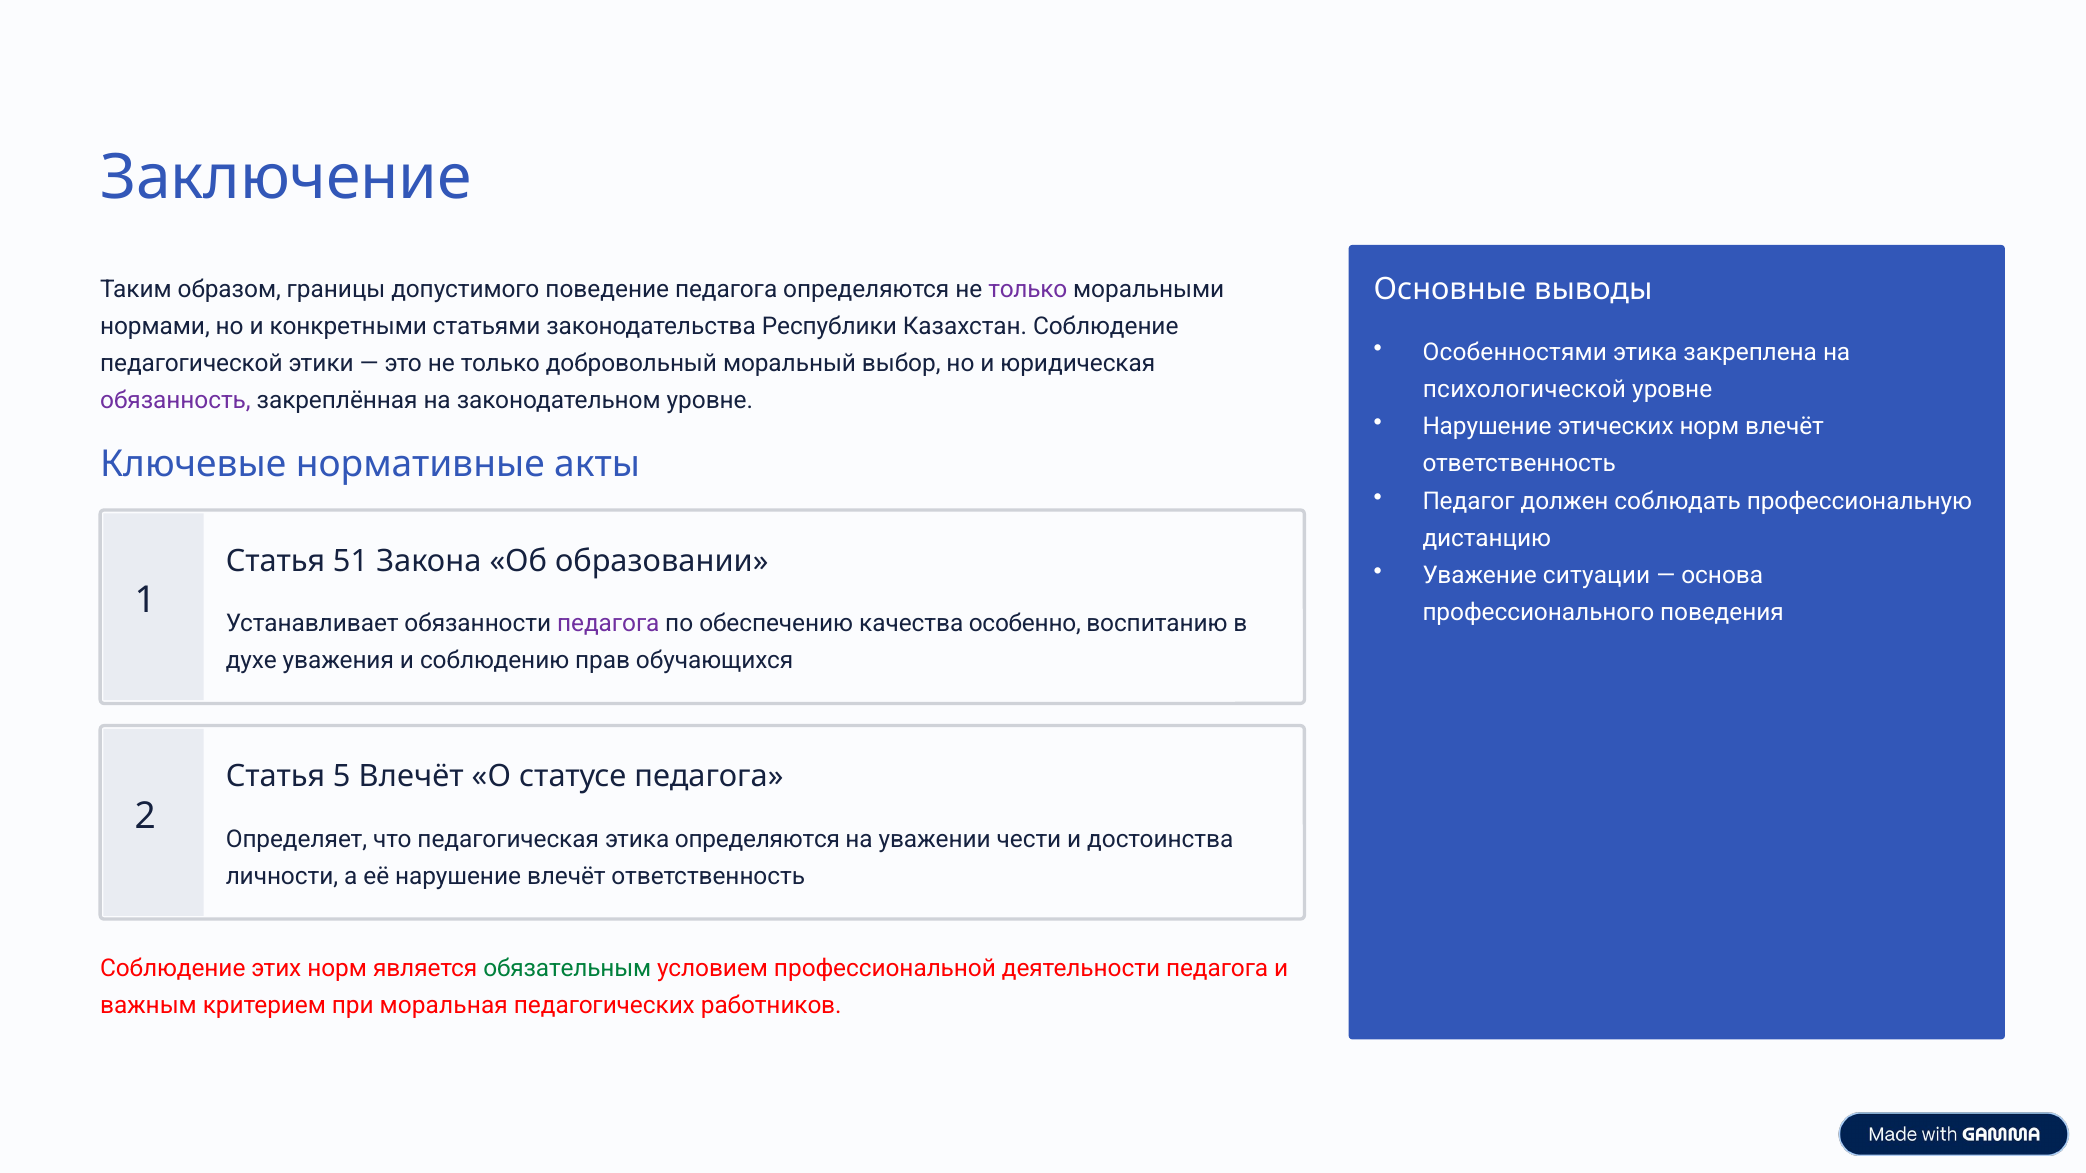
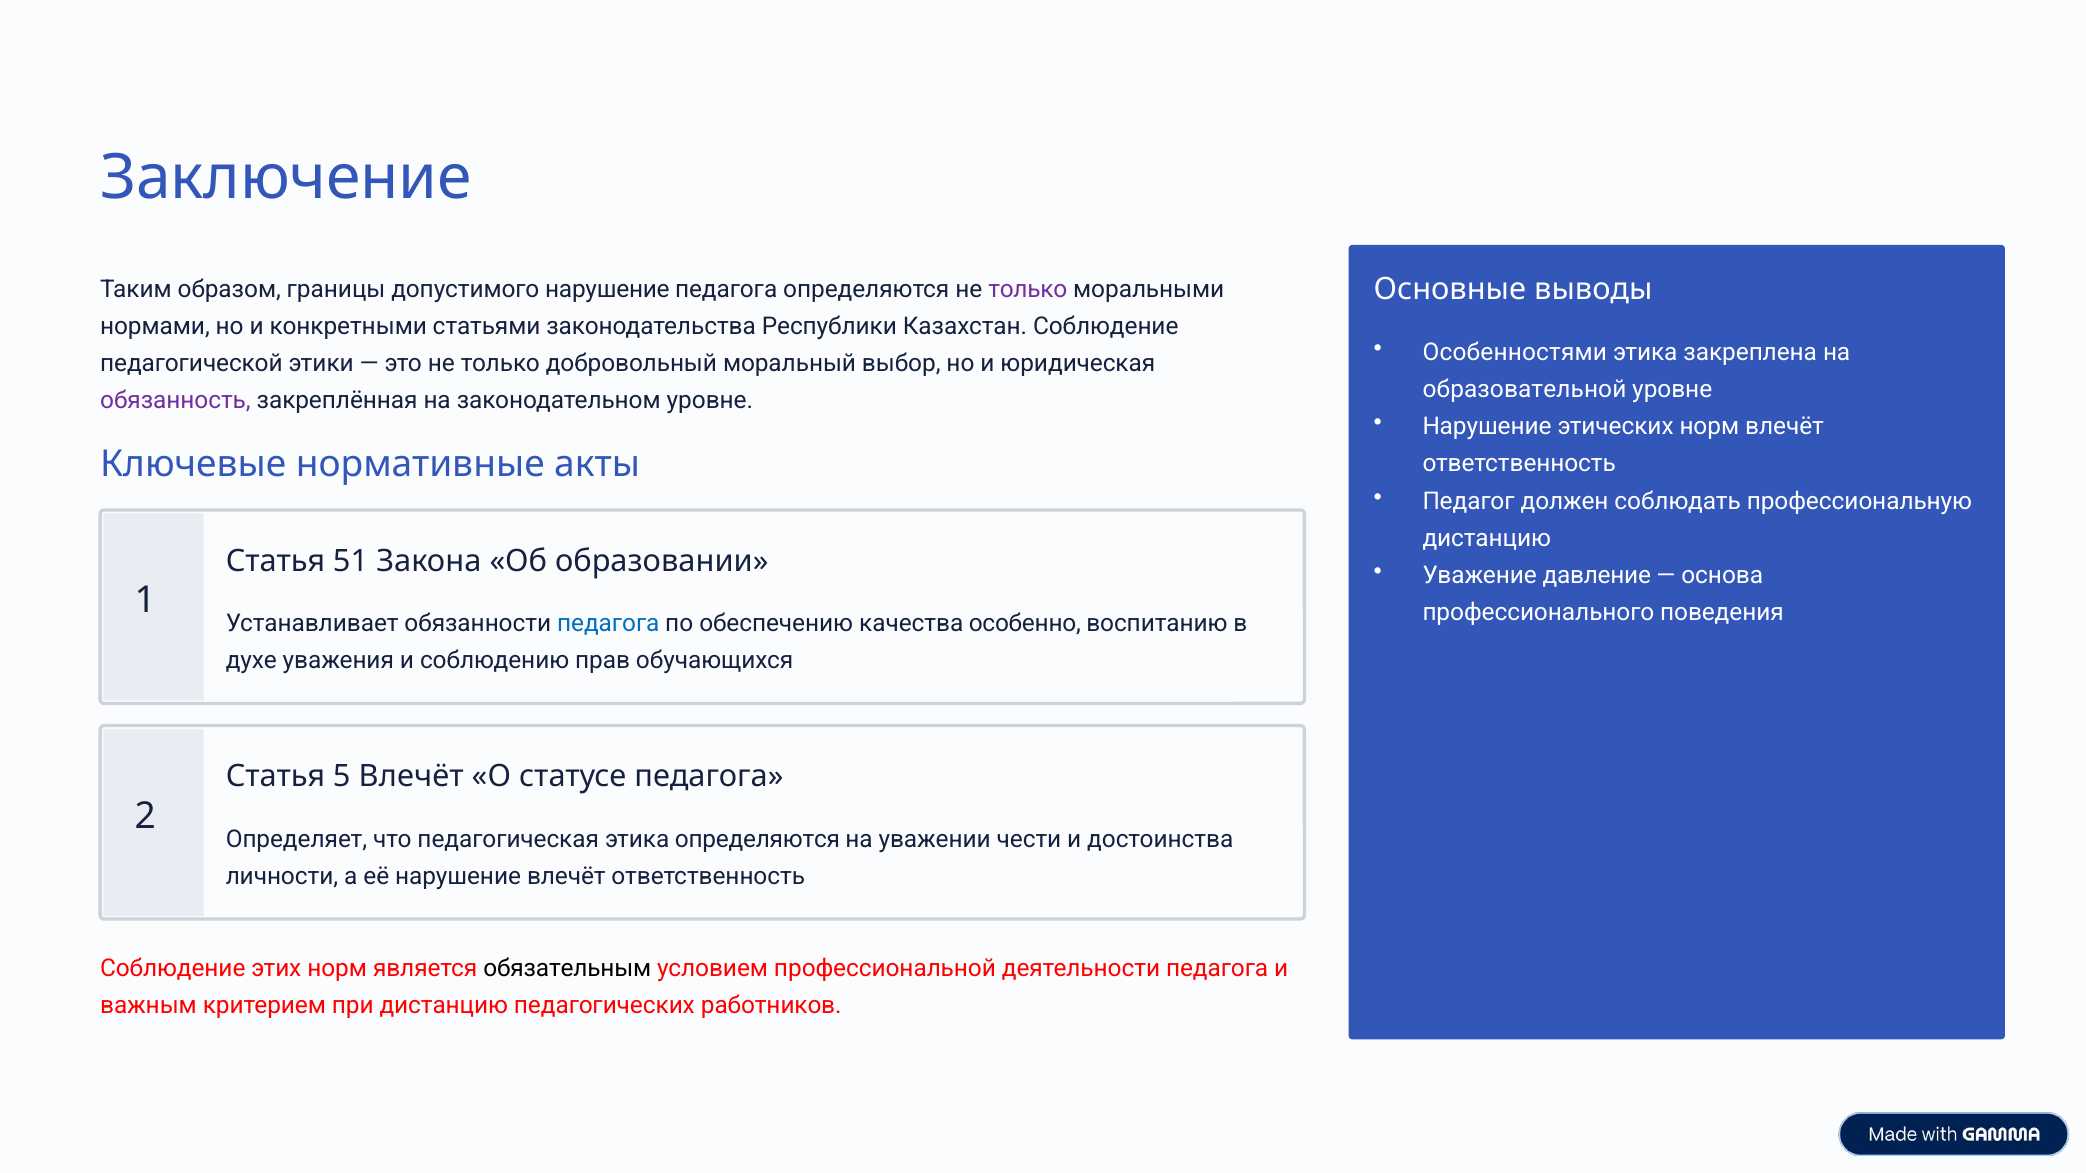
допустимого поведение: поведение -> нарушение
психологической: психологической -> образовательной
ситуации: ситуации -> давление
педагога at (608, 624) colour: purple -> blue
обязательным colour: green -> black
при моральная: моральная -> дистанцию
